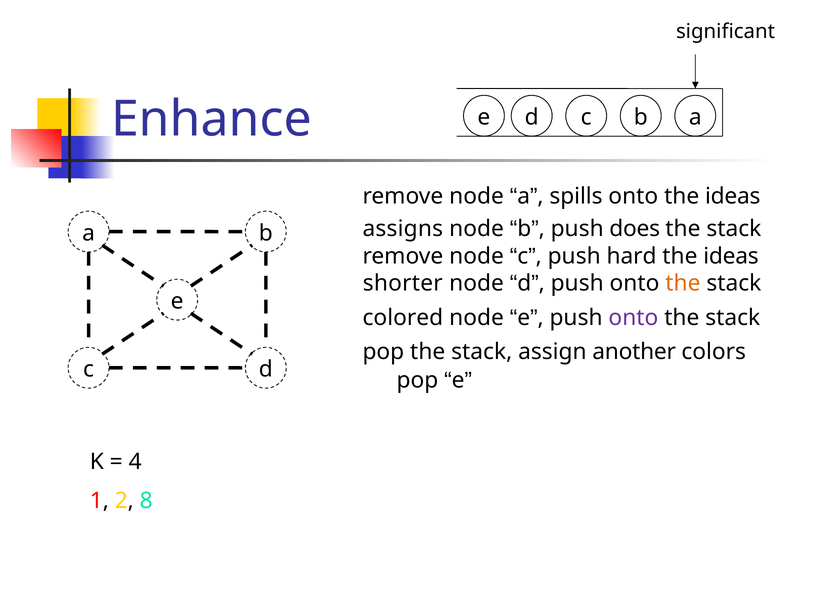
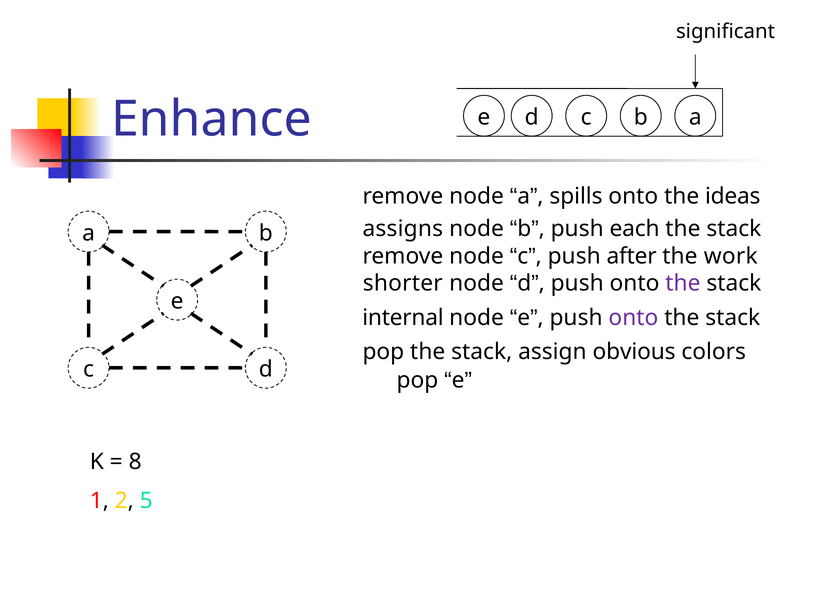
does: does -> each
hard: hard -> after
ideas at (731, 256): ideas -> work
the at (683, 284) colour: orange -> purple
colored: colored -> internal
another: another -> obvious
4: 4 -> 8
8: 8 -> 5
